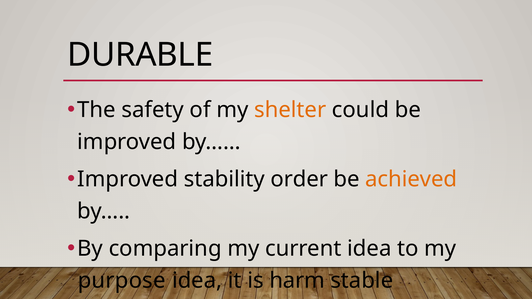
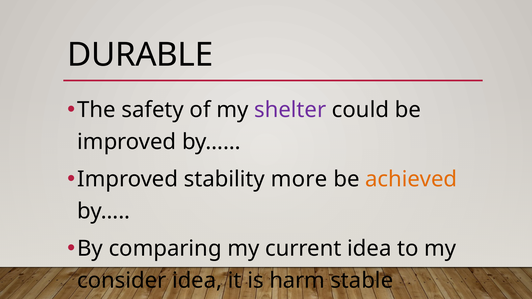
shelter colour: orange -> purple
order: order -> more
purpose: purpose -> consider
